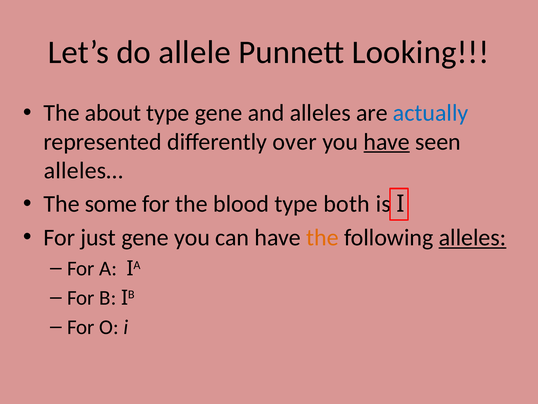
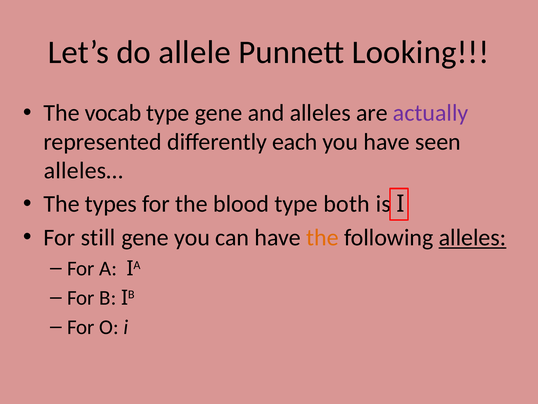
about: about -> vocab
actually colour: blue -> purple
over: over -> each
have at (387, 142) underline: present -> none
some: some -> types
just: just -> still
